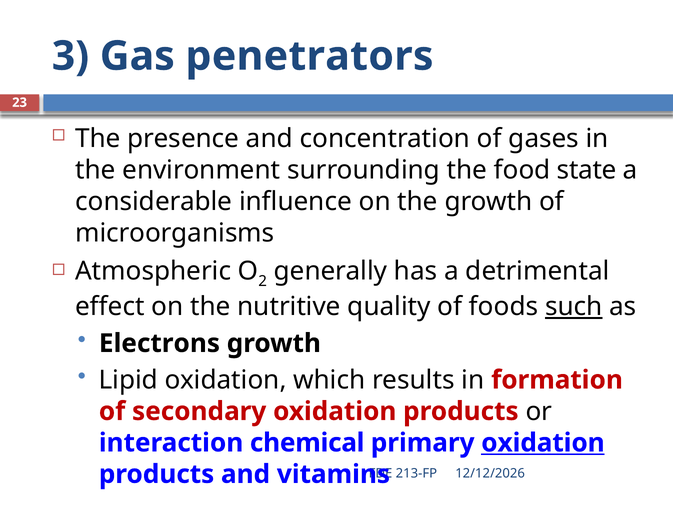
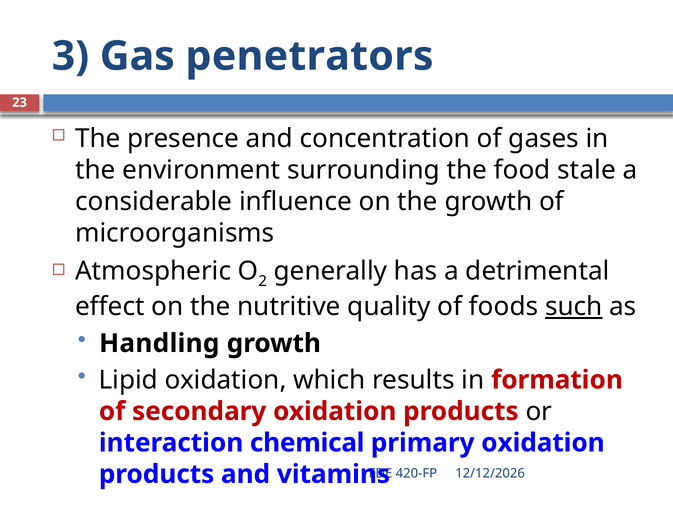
state: state -> stale
Electrons: Electrons -> Handling
oxidation at (543, 443) underline: present -> none
213-FP: 213-FP -> 420-FP
